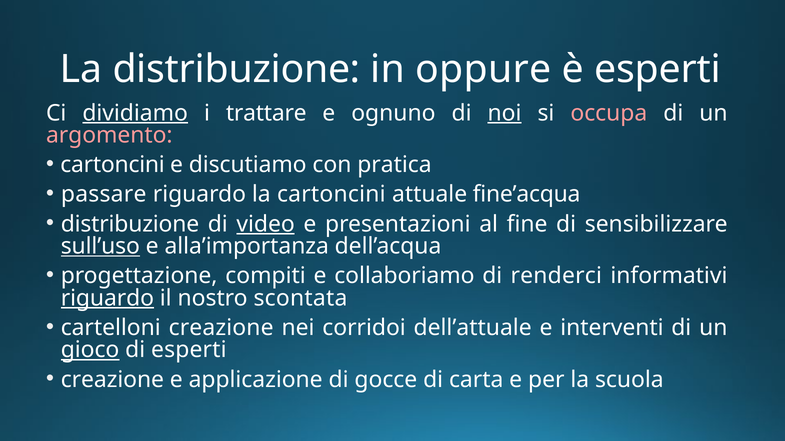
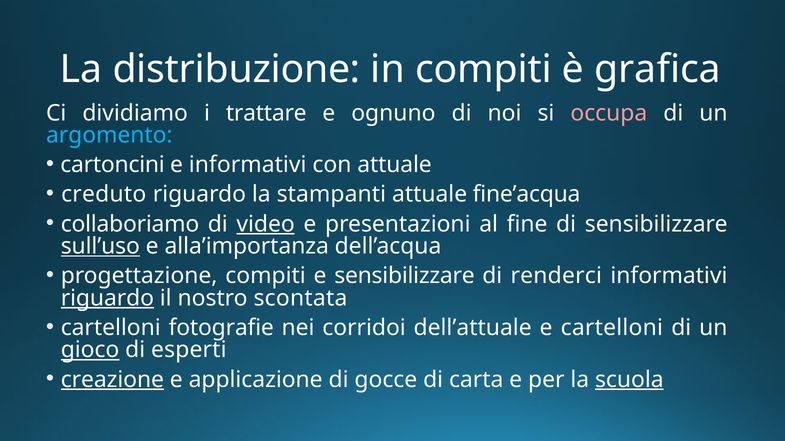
in oppure: oppure -> compiti
è esperti: esperti -> grafica
dividiamo underline: present -> none
noi underline: present -> none
argomento colour: pink -> light blue
e discutiamo: discutiamo -> informativi
con pratica: pratica -> attuale
passare: passare -> creduto
la cartoncini: cartoncini -> stampanti
distribuzione at (130, 224): distribuzione -> collaboriamo
e collaboriamo: collaboriamo -> sensibilizzare
cartelloni creazione: creazione -> fotografie
e interventi: interventi -> cartelloni
creazione at (112, 380) underline: none -> present
scuola underline: none -> present
